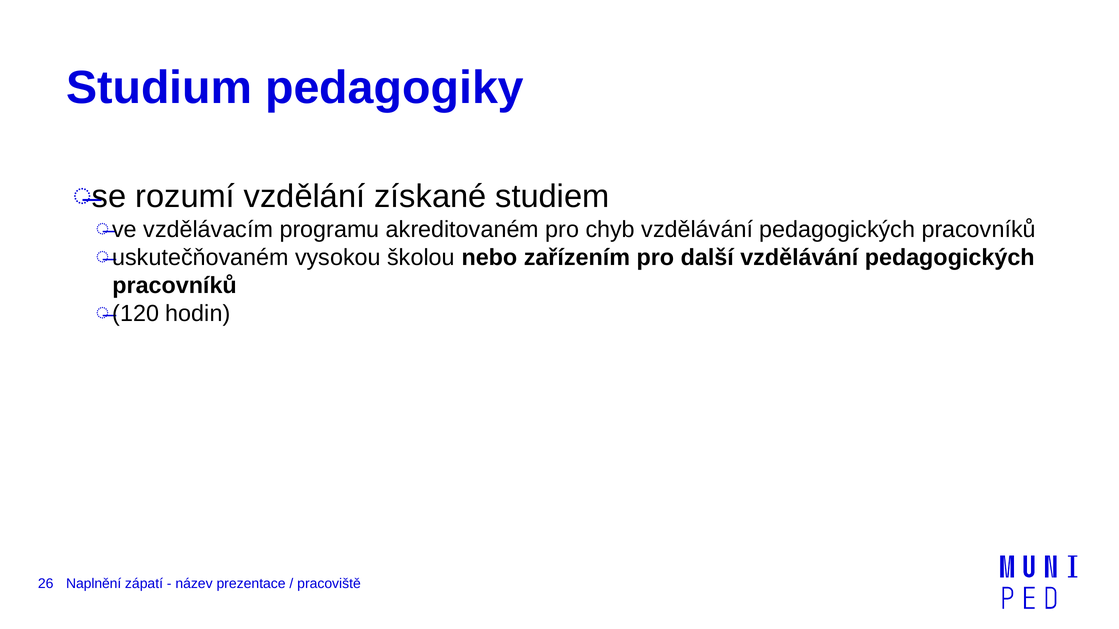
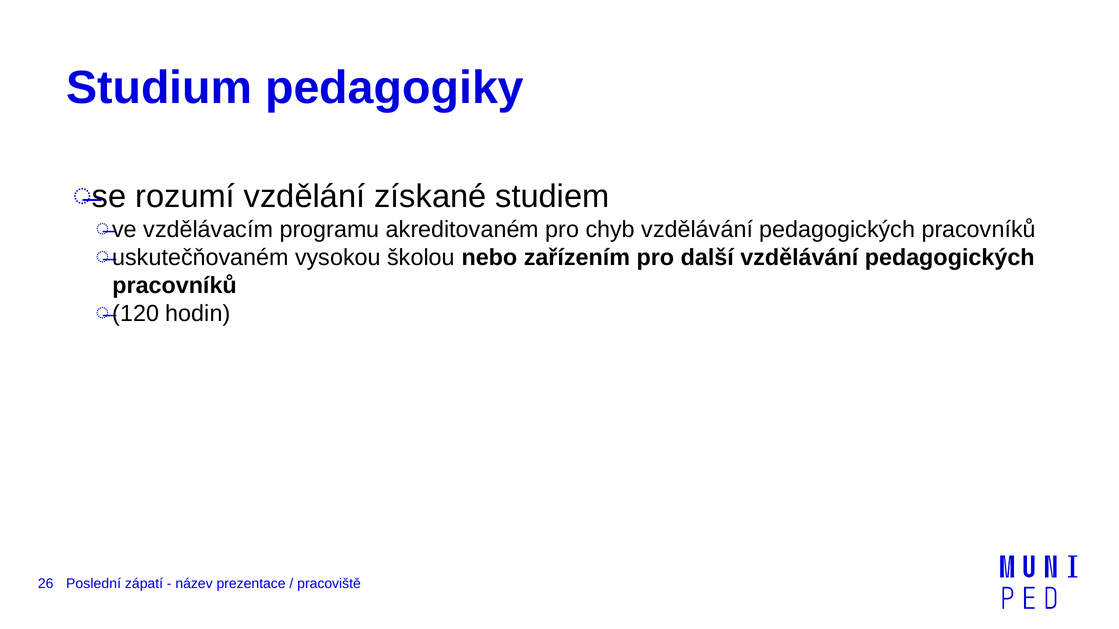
Naplnění: Naplnění -> Poslední
